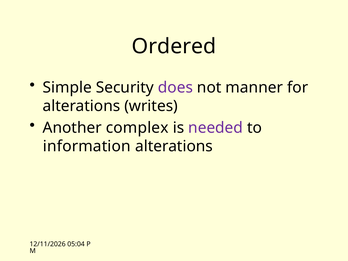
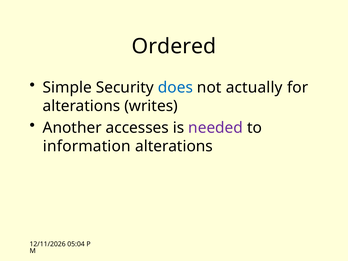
does colour: purple -> blue
manner: manner -> actually
complex: complex -> accesses
